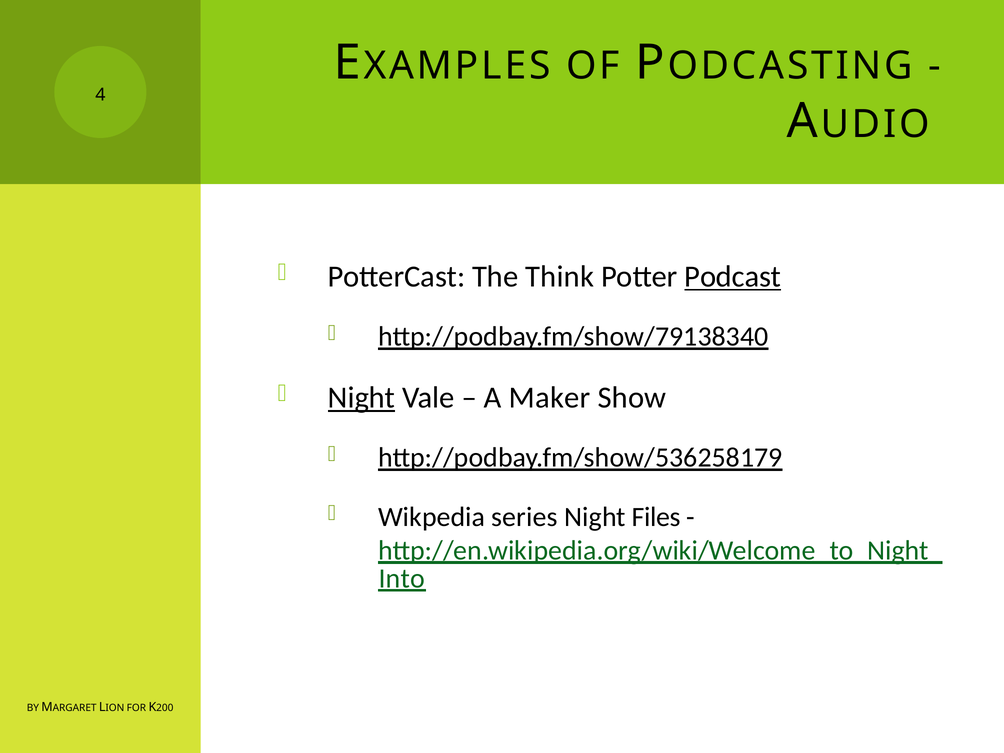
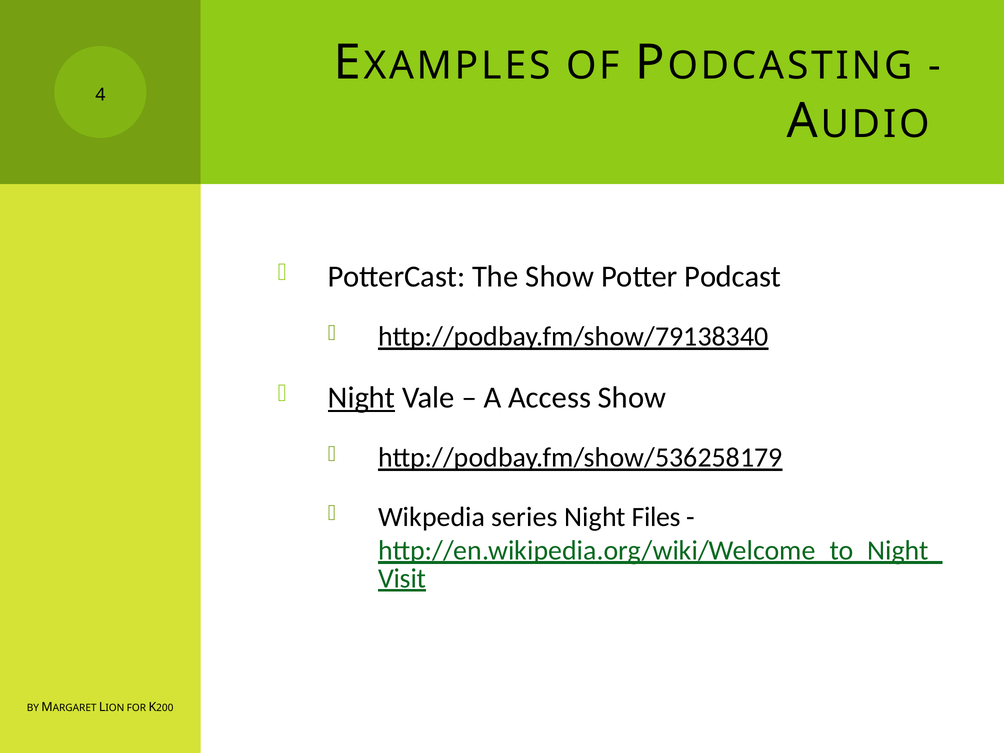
The Think: Think -> Show
Podcast underline: present -> none
Maker: Maker -> Access
Into: Into -> Visit
